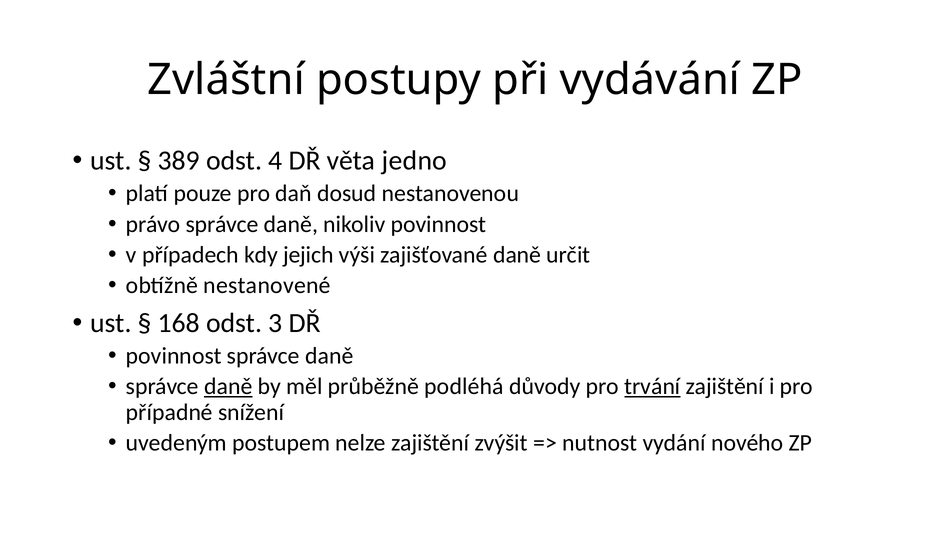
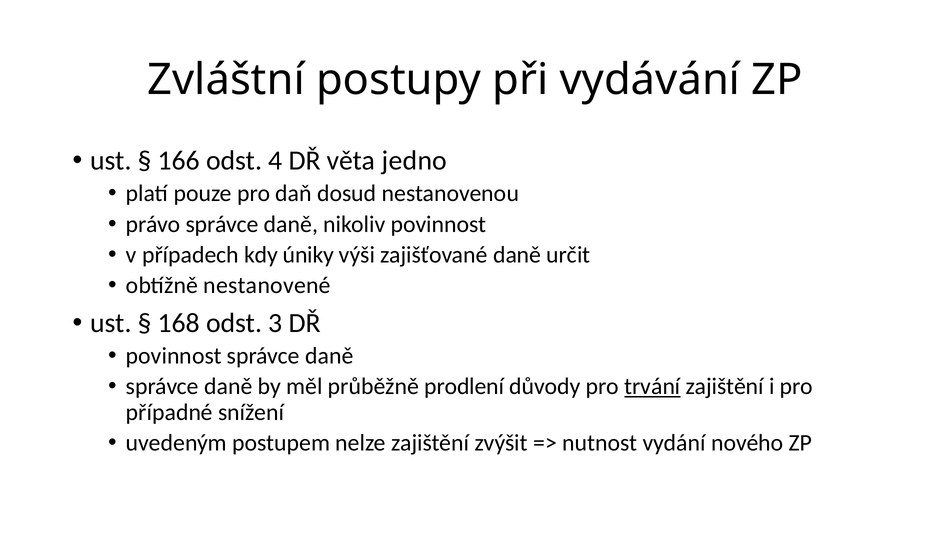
389: 389 -> 166
jejich: jejich -> úniky
daně at (228, 386) underline: present -> none
podléhá: podléhá -> prodlení
